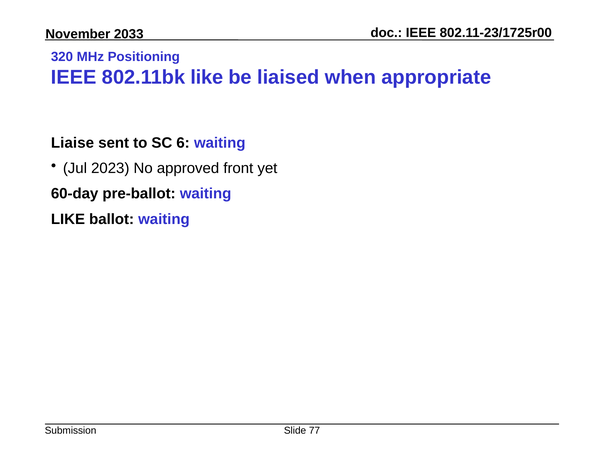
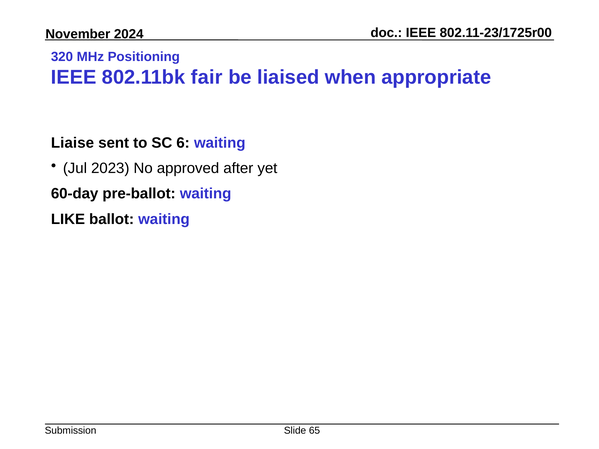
2033: 2033 -> 2024
802.11bk like: like -> fair
front: front -> after
77: 77 -> 65
